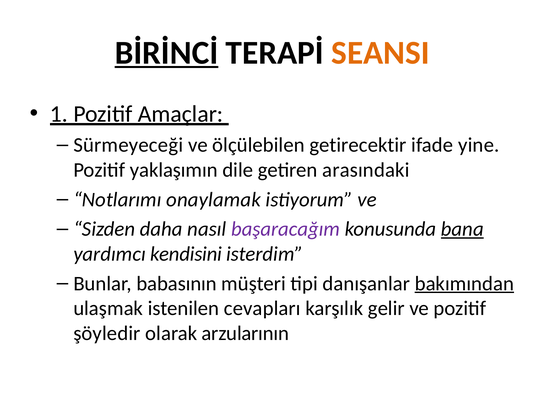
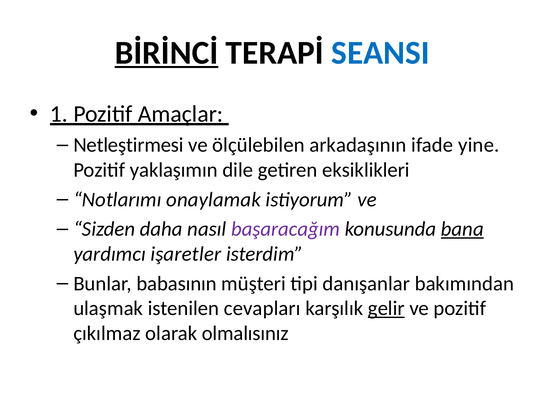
SEANSI colour: orange -> blue
Sürmeyeceği: Sürmeyeceği -> Netleştirmesi
getirecektir: getirecektir -> arkadaşının
arasındaki: arasındaki -> eksiklikleri
kendisini: kendisini -> işaretler
bakımından underline: present -> none
gelir underline: none -> present
şöyledir: şöyledir -> çıkılmaz
arzularının: arzularının -> olmalısınız
